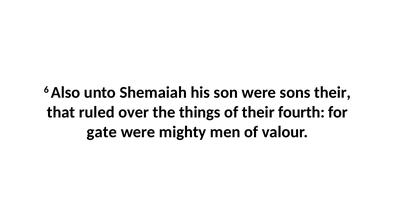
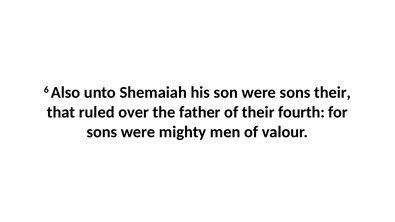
things: things -> father
gate at (102, 132): gate -> sons
